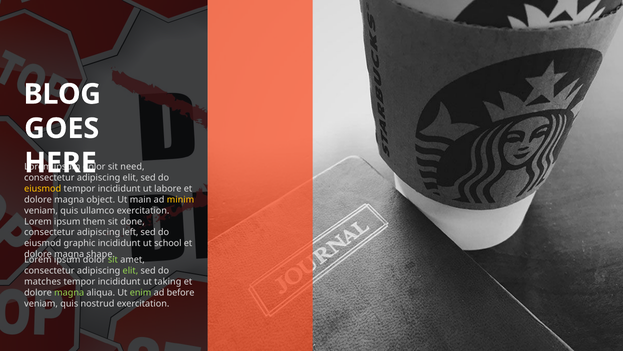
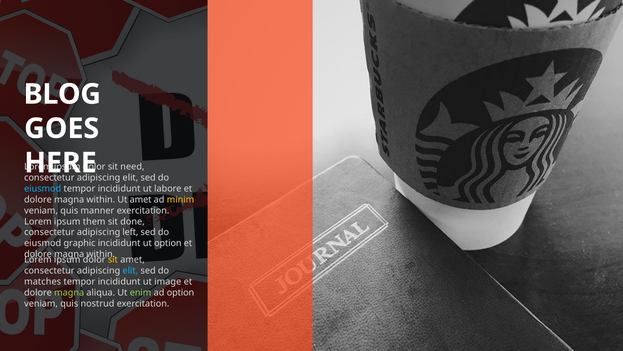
eiusmod at (43, 188) colour: yellow -> light blue
object at (101, 199): object -> within
Ut main: main -> amet
ullamco: ullamco -> manner
ut school: school -> option
shape at (101, 254): shape -> within
sit at (113, 259) colour: light green -> yellow
elit at (130, 270) colour: light green -> light blue
taking: taking -> image
ad before: before -> option
